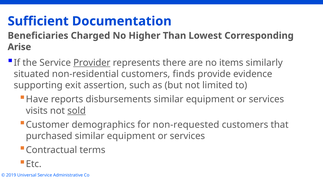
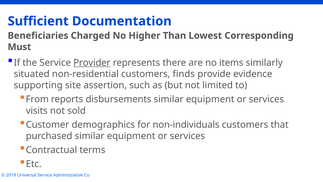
Arise: Arise -> Must
exit: exit -> site
Have: Have -> From
sold underline: present -> none
non-requested: non-requested -> non-individuals
